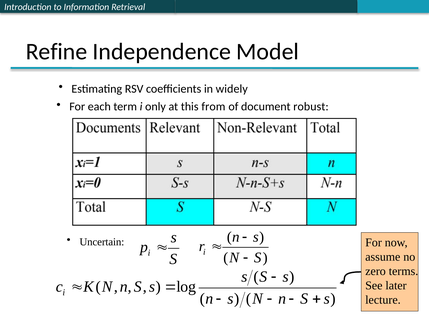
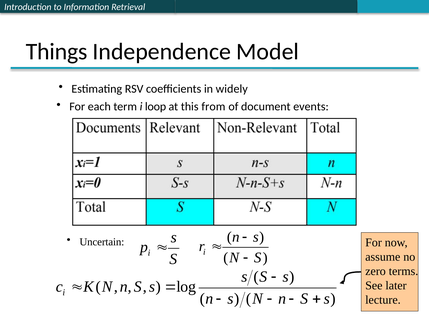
Refine: Refine -> Things
only: only -> loop
robust: robust -> events
